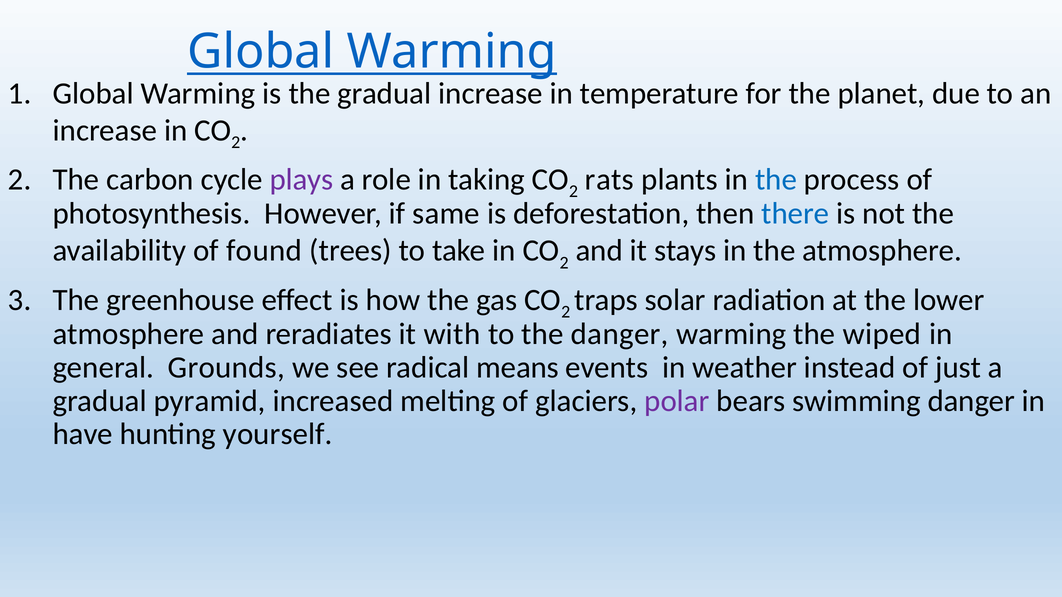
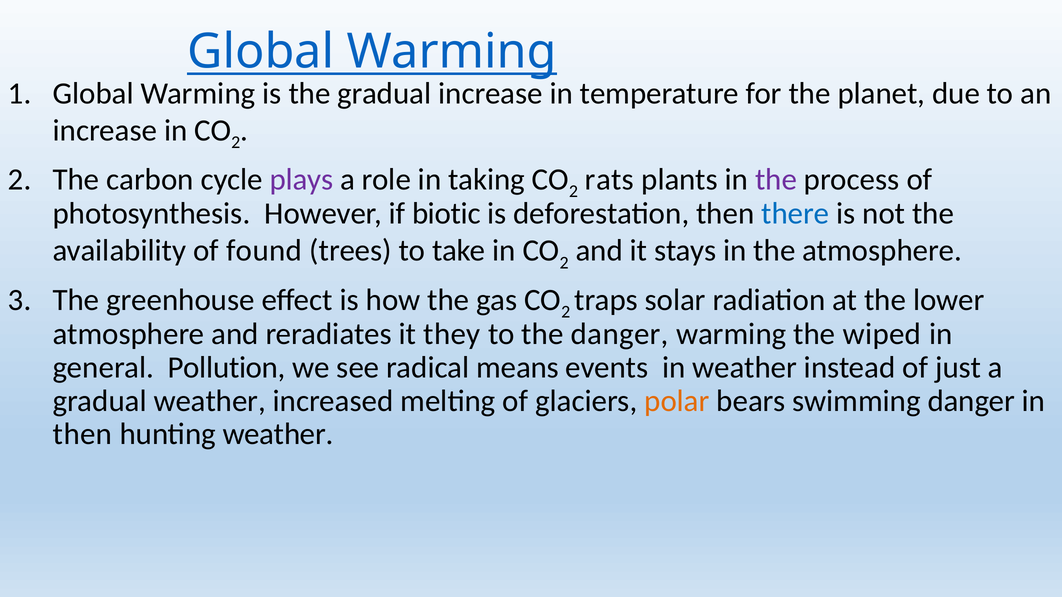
the at (776, 180) colour: blue -> purple
same: same -> biotic
with: with -> they
Grounds: Grounds -> Pollution
gradual pyramid: pyramid -> weather
polar colour: purple -> orange
have at (83, 434): have -> then
hunting yourself: yourself -> weather
